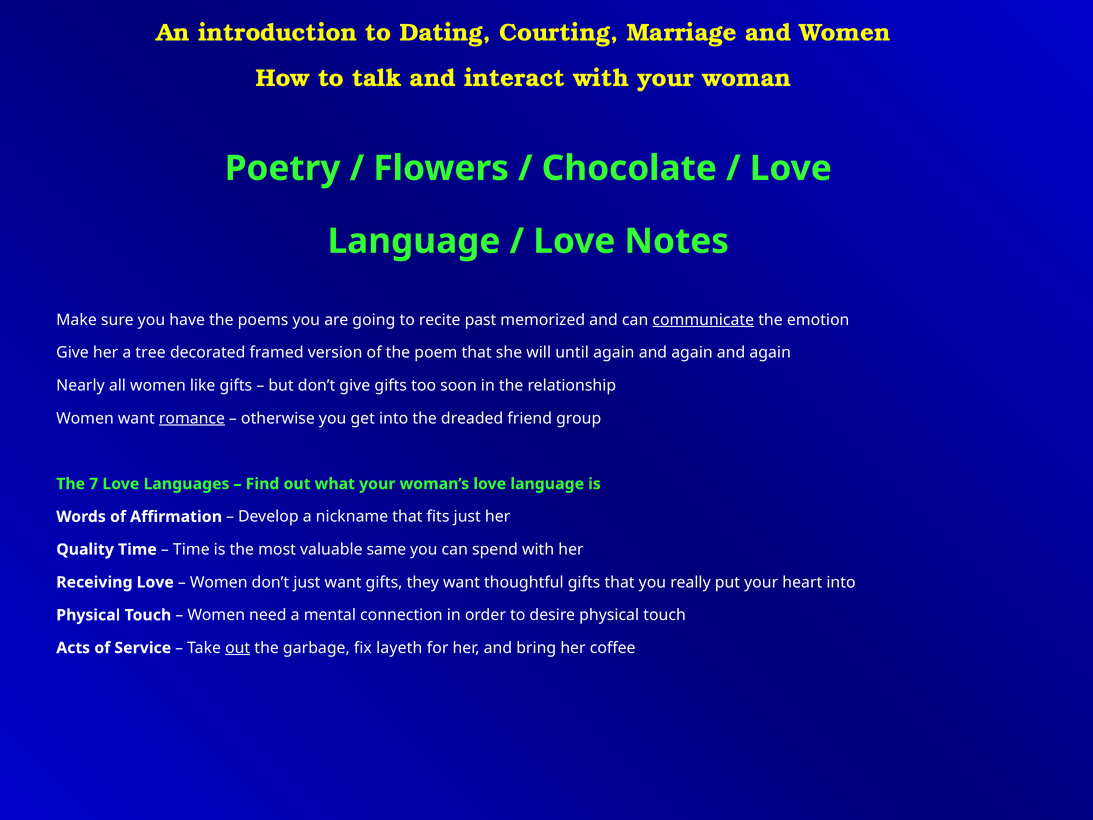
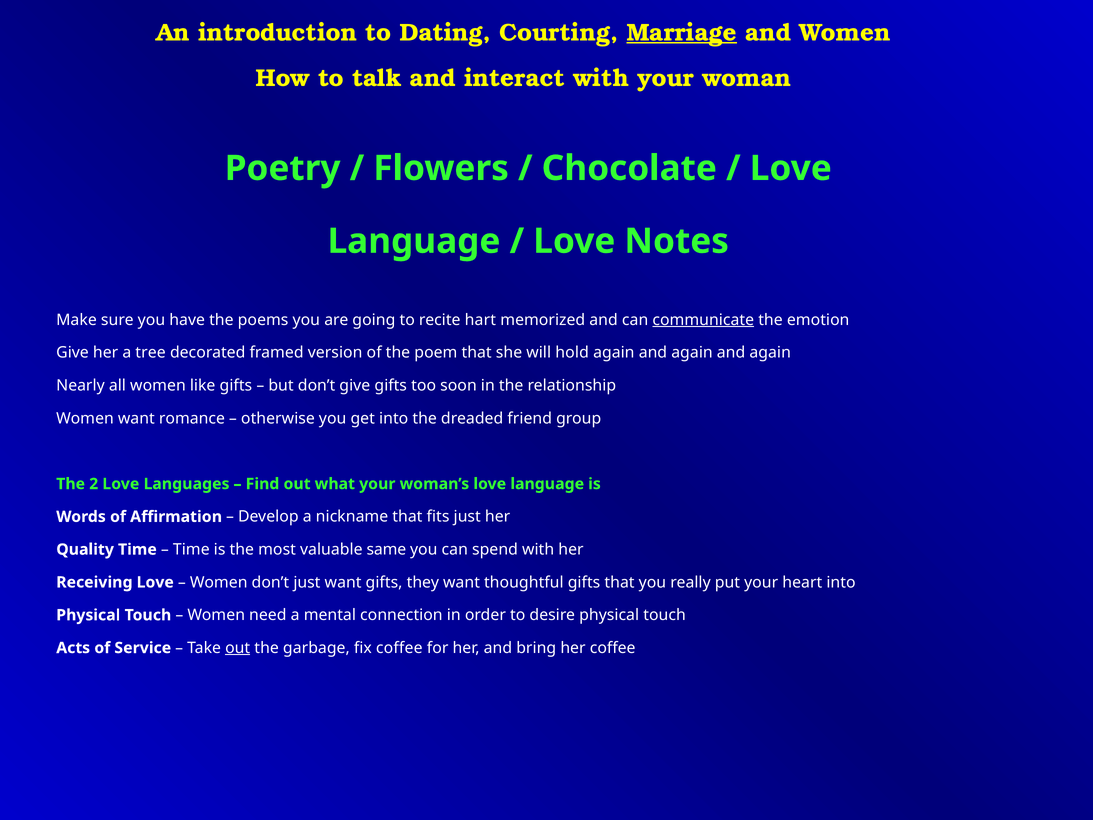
Marriage underline: none -> present
past: past -> hart
until: until -> hold
romance underline: present -> none
7: 7 -> 2
fix layeth: layeth -> coffee
